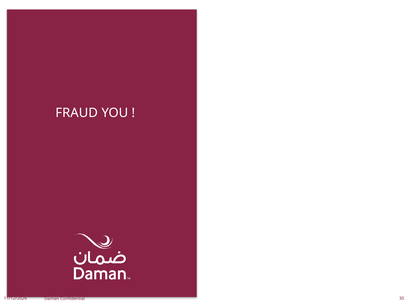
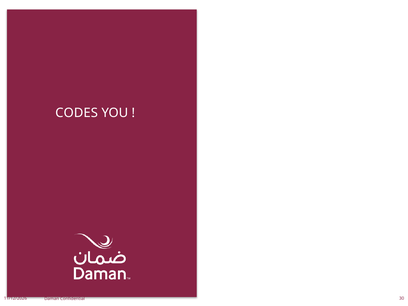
FRAUD: FRAUD -> CODES
